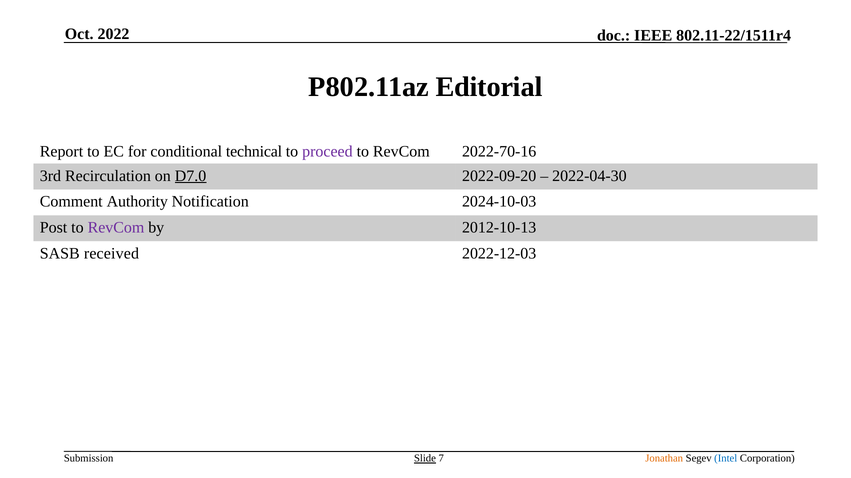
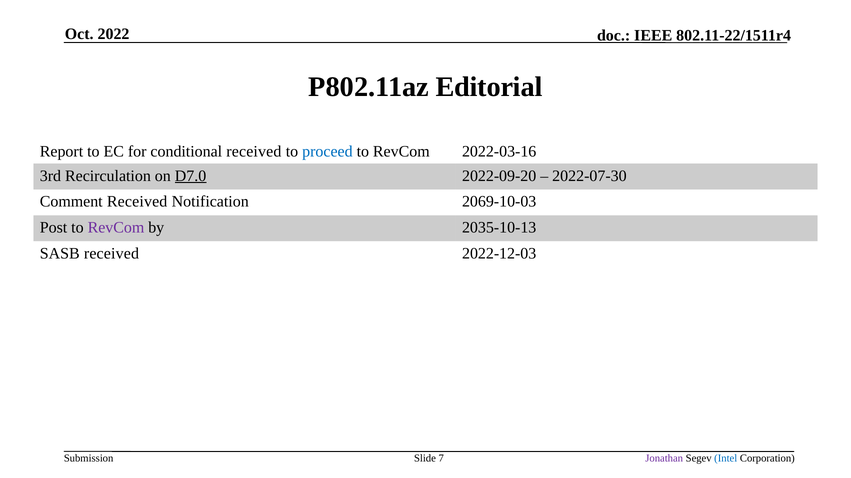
conditional technical: technical -> received
proceed colour: purple -> blue
2022-70-16: 2022-70-16 -> 2022-03-16
2022-04-30: 2022-04-30 -> 2022-07-30
Comment Authority: Authority -> Received
2024-10-03: 2024-10-03 -> 2069-10-03
2012-10-13: 2012-10-13 -> 2035-10-13
Slide underline: present -> none
Jonathan colour: orange -> purple
